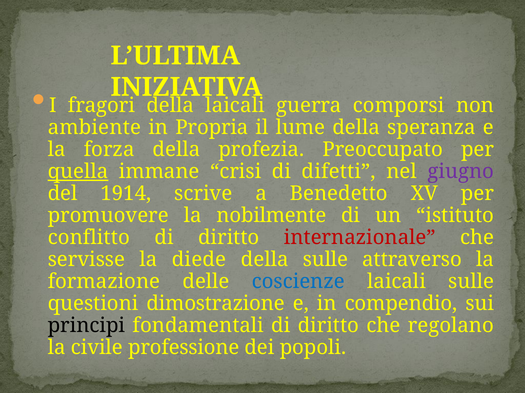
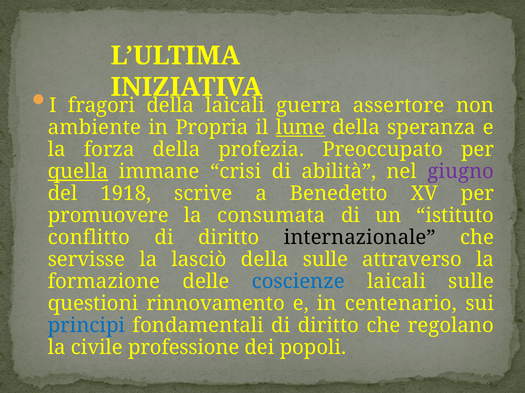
comporsi: comporsi -> assertore
lume underline: none -> present
difetti: difetti -> abilità
1914: 1914 -> 1918
nobilmente: nobilmente -> consumata
internazionale colour: red -> black
diede: diede -> lasciò
dimostrazione: dimostrazione -> rinnovamento
compendio: compendio -> centenario
principi colour: black -> blue
